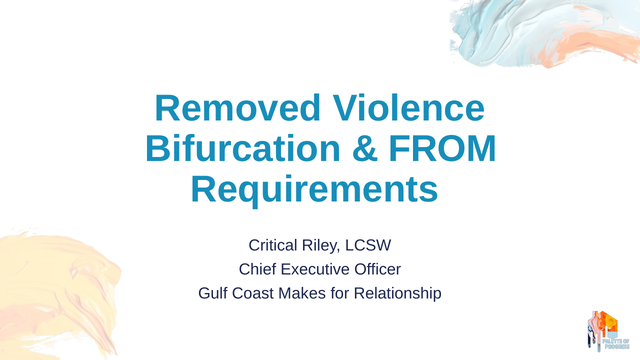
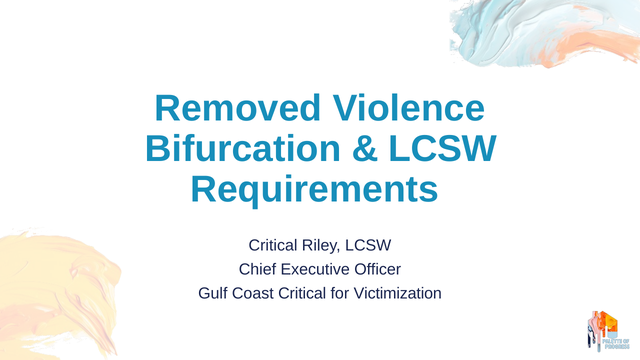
FROM at (443, 149): FROM -> LCSW
Coast Makes: Makes -> Critical
Relationship: Relationship -> Victimization
